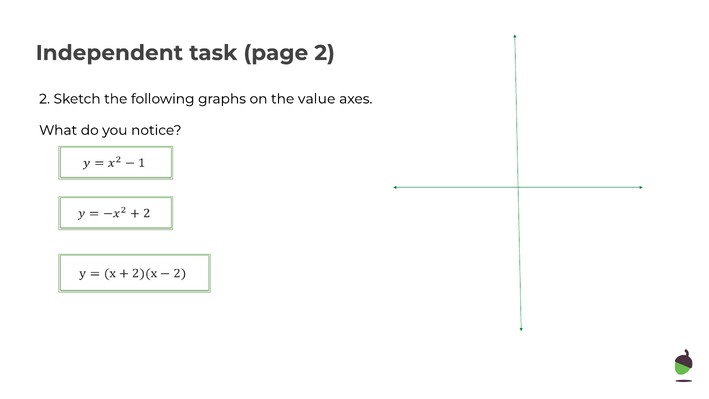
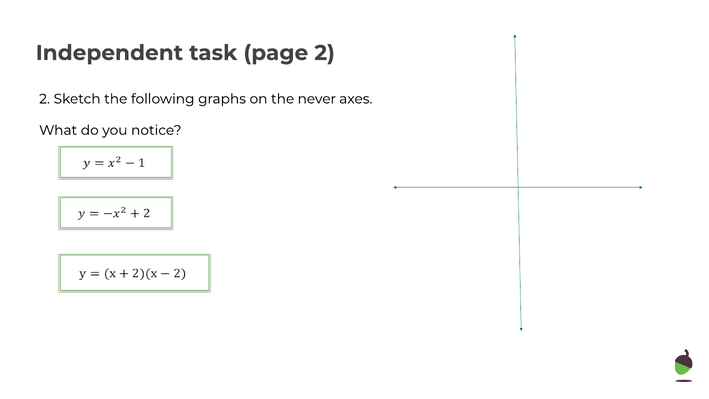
value: value -> never
